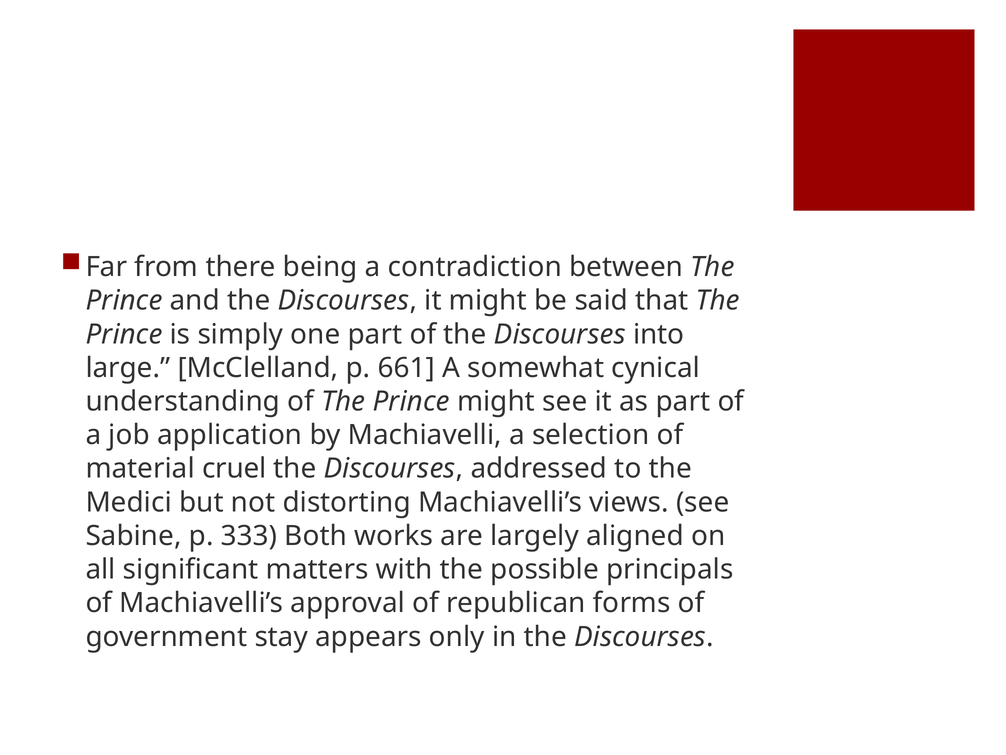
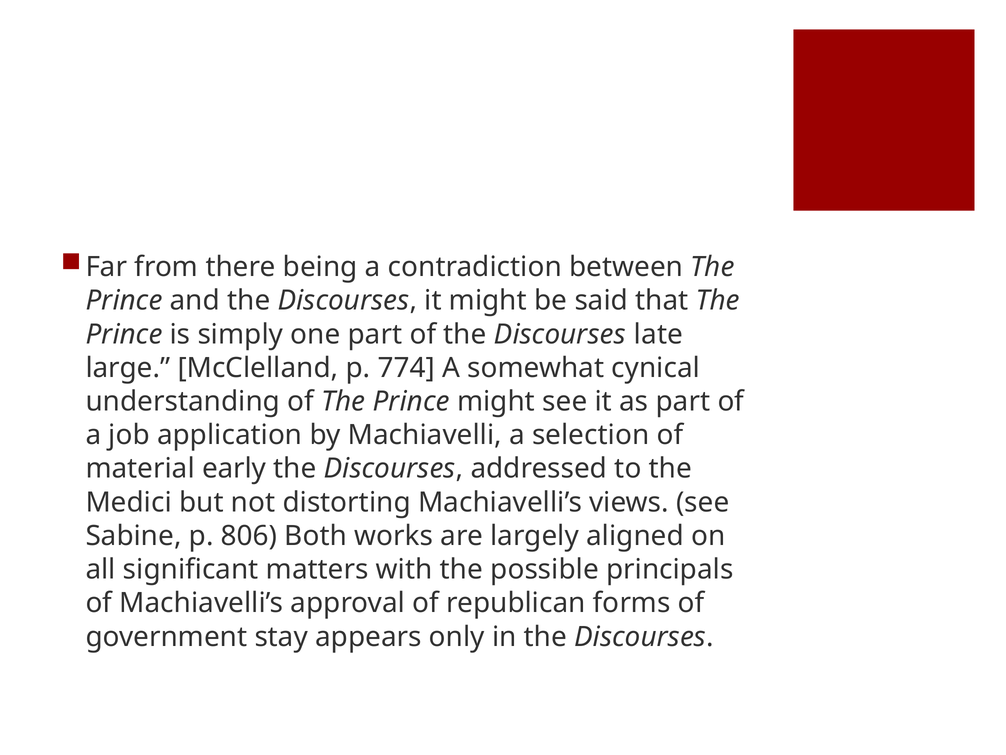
into: into -> late
661: 661 -> 774
cruel: cruel -> early
333: 333 -> 806
